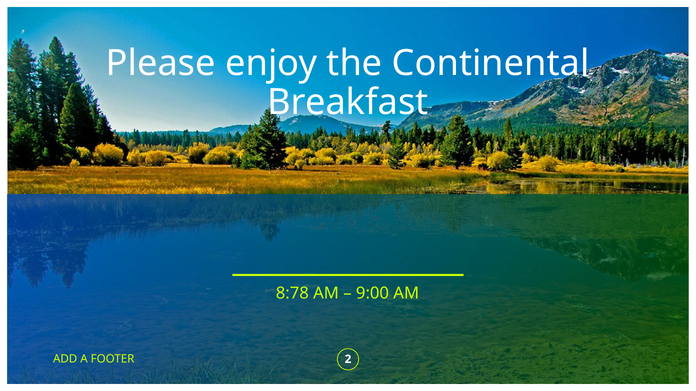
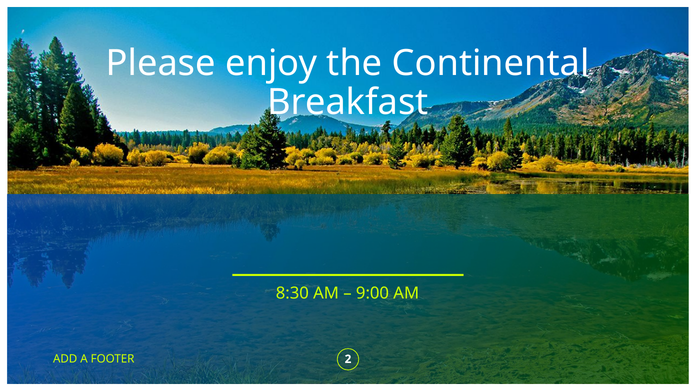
8:78: 8:78 -> 8:30
